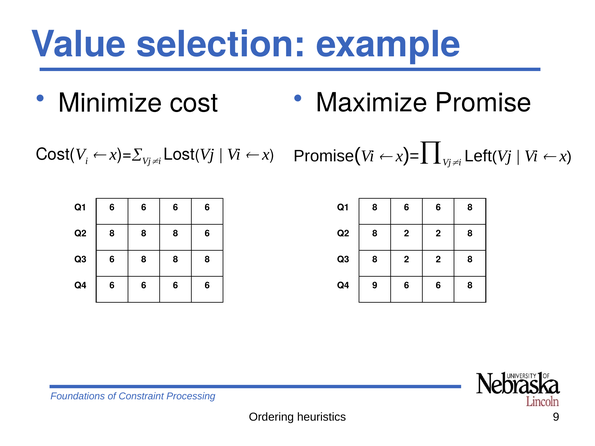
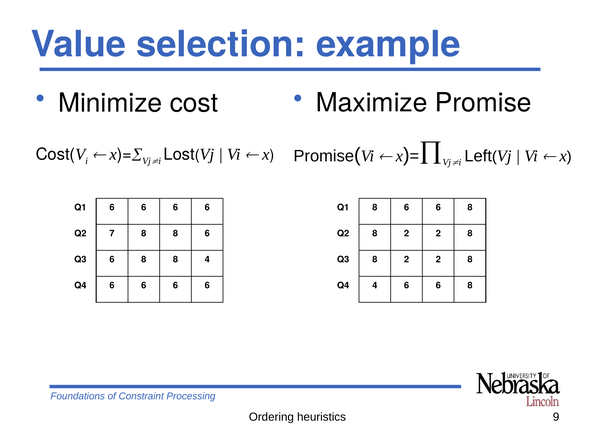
8 at (112, 234): 8 -> 7
6 8 8 8: 8 -> 4
Q4 9: 9 -> 4
